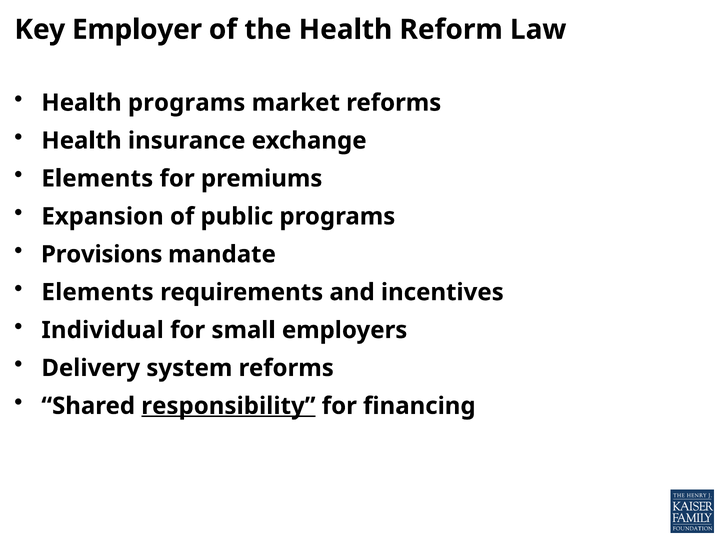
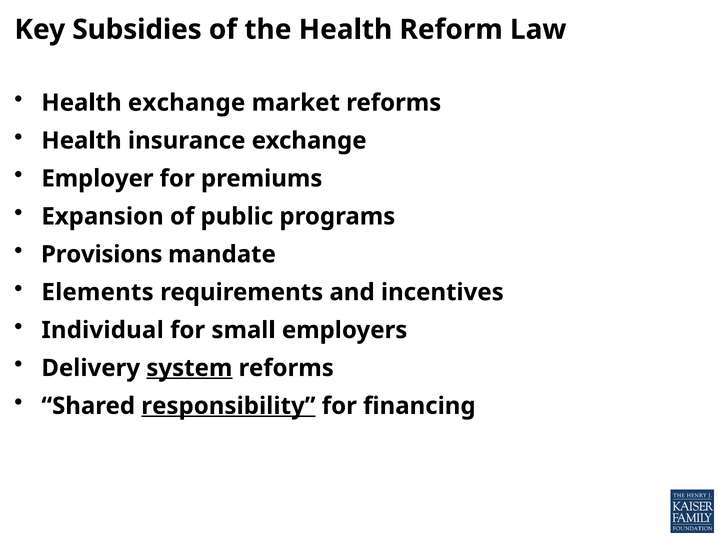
Employer: Employer -> Subsidies
Health programs: programs -> exchange
Elements at (97, 179): Elements -> Employer
system underline: none -> present
